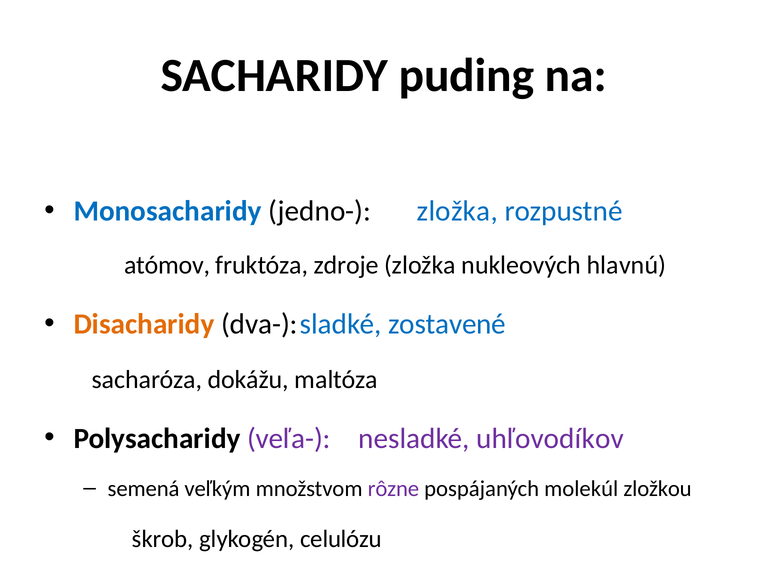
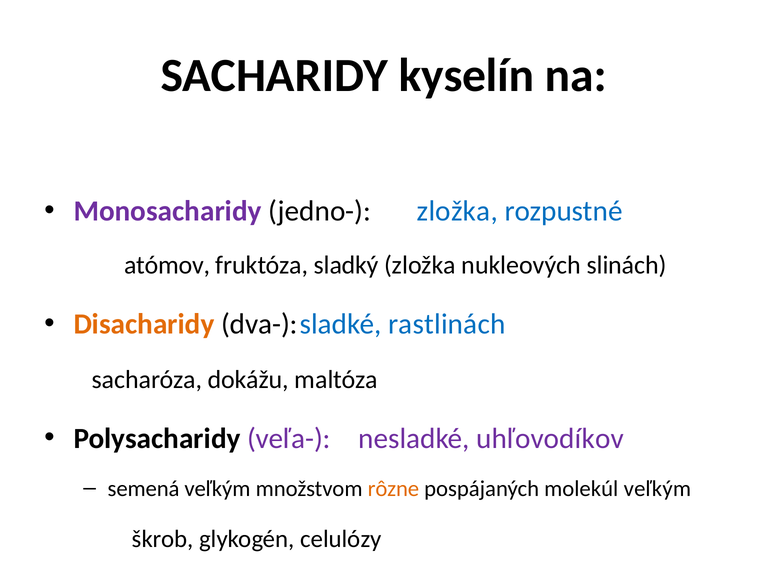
puding: puding -> kyselín
Monosacharidy colour: blue -> purple
zdroje: zdroje -> sladký
hlavnú: hlavnú -> slinách
zostavené: zostavené -> rastlinách
rôzne colour: purple -> orange
molekúl zložkou: zložkou -> veľkým
celulózu: celulózu -> celulózy
